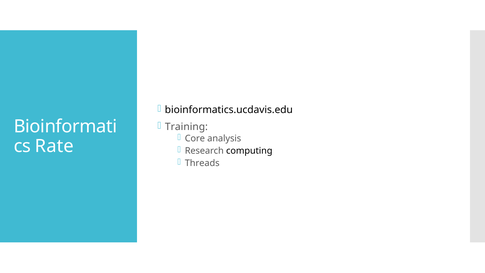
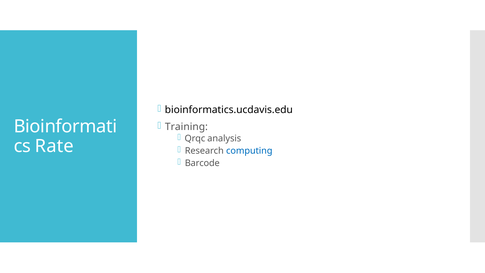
Core: Core -> Qrqc
computing colour: black -> blue
Threads: Threads -> Barcode
